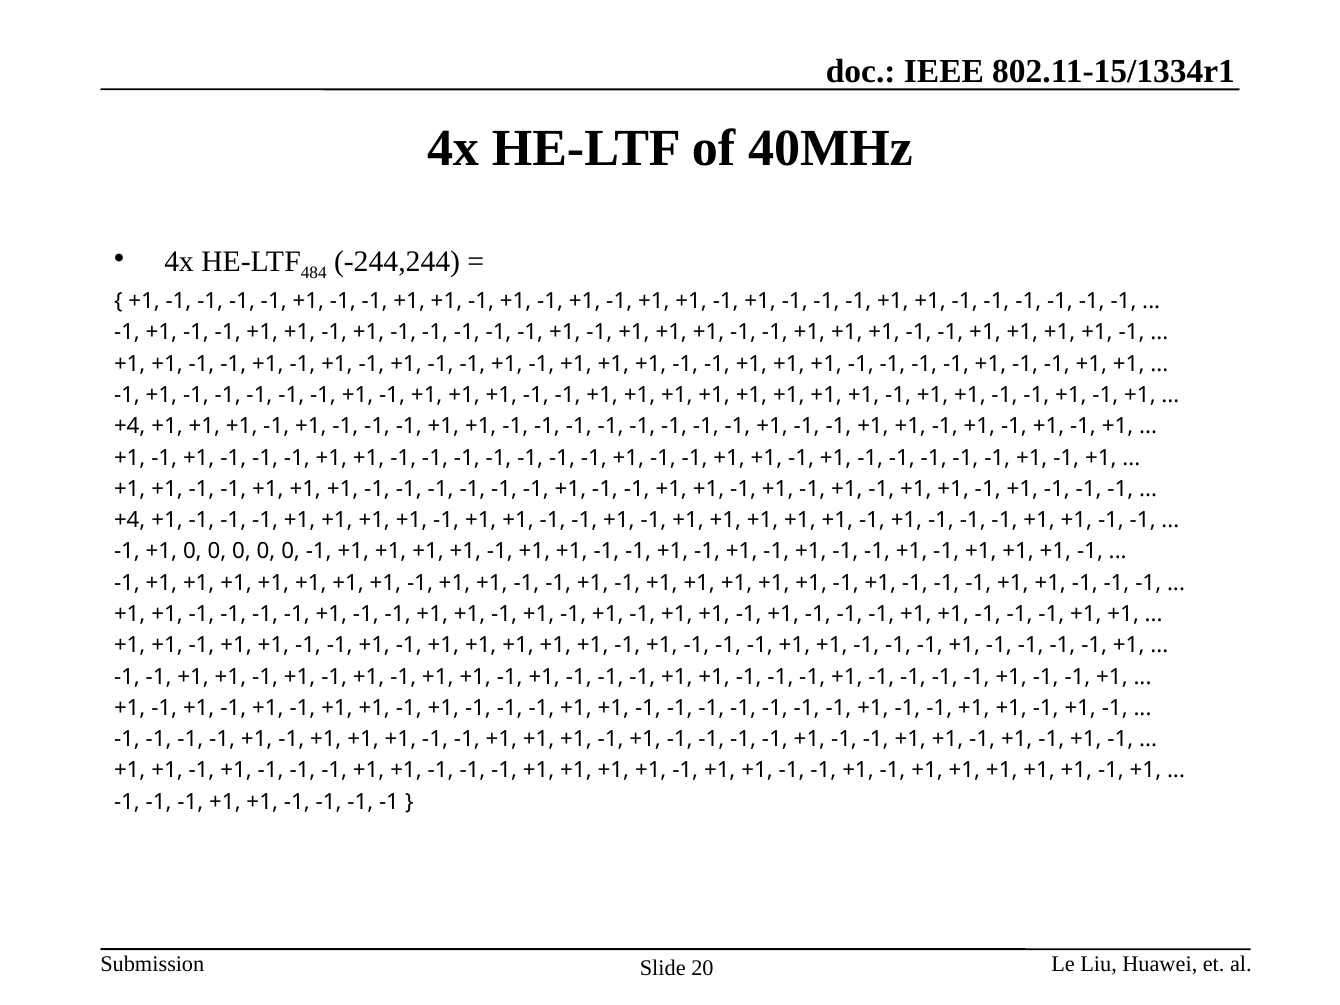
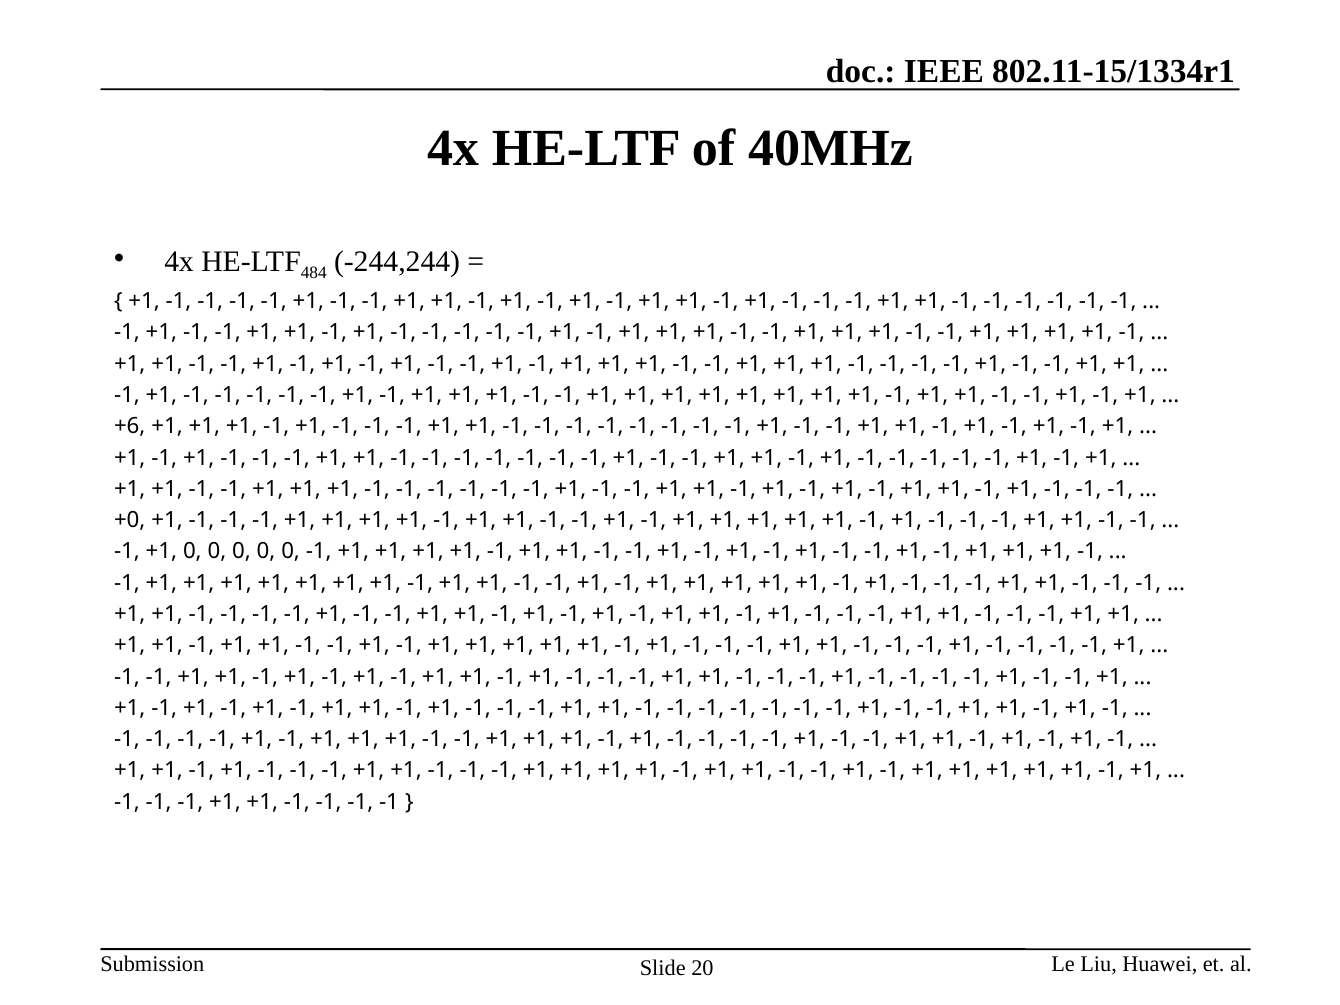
+4 at (130, 426): +4 -> +6
+4 at (130, 520): +4 -> +0
